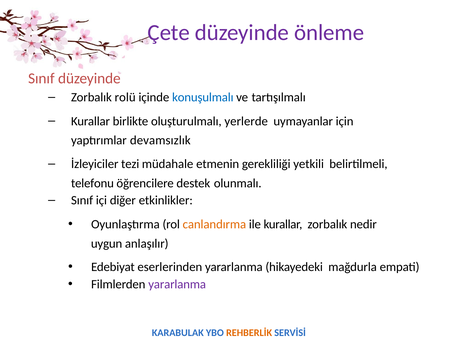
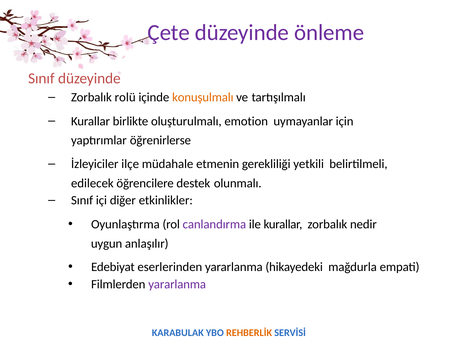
konuşulmalı colour: blue -> orange
yerlerde: yerlerde -> emotion
devamsızlık: devamsızlık -> öğrenirlerse
tezi: tezi -> ilçe
telefonu: telefonu -> edilecek
canlandırma colour: orange -> purple
